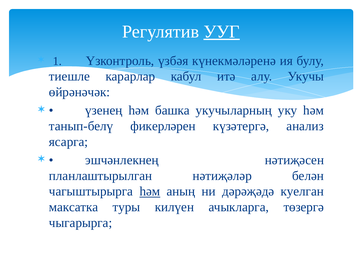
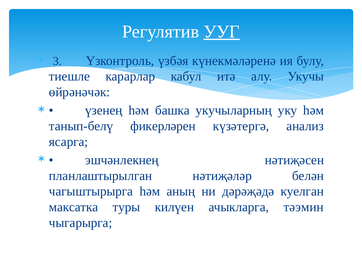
1: 1 -> 3
һәм at (150, 192) underline: present -> none
төзергә: төзергә -> тәэмин
